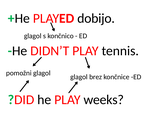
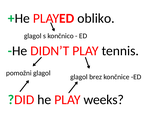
dobijo: dobijo -> obliko
